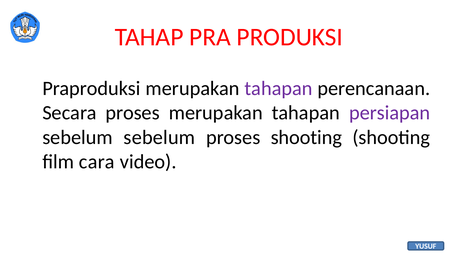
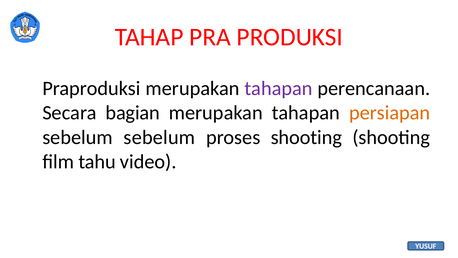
Secara proses: proses -> bagian
persiapan colour: purple -> orange
cara: cara -> tahu
